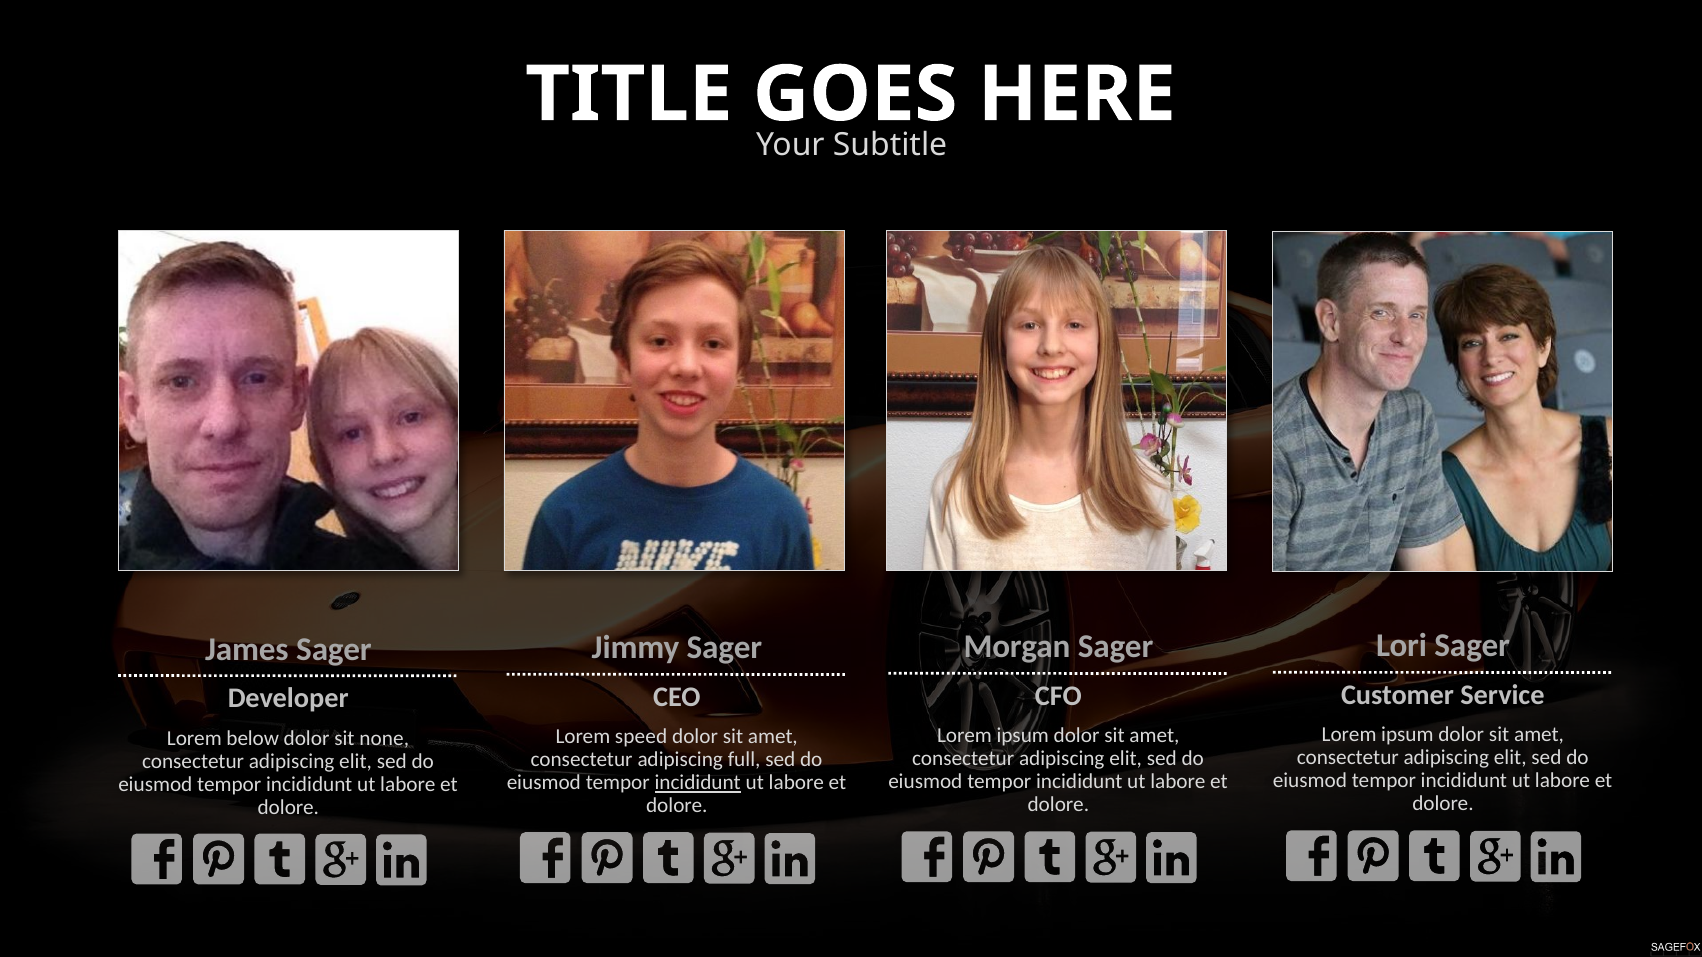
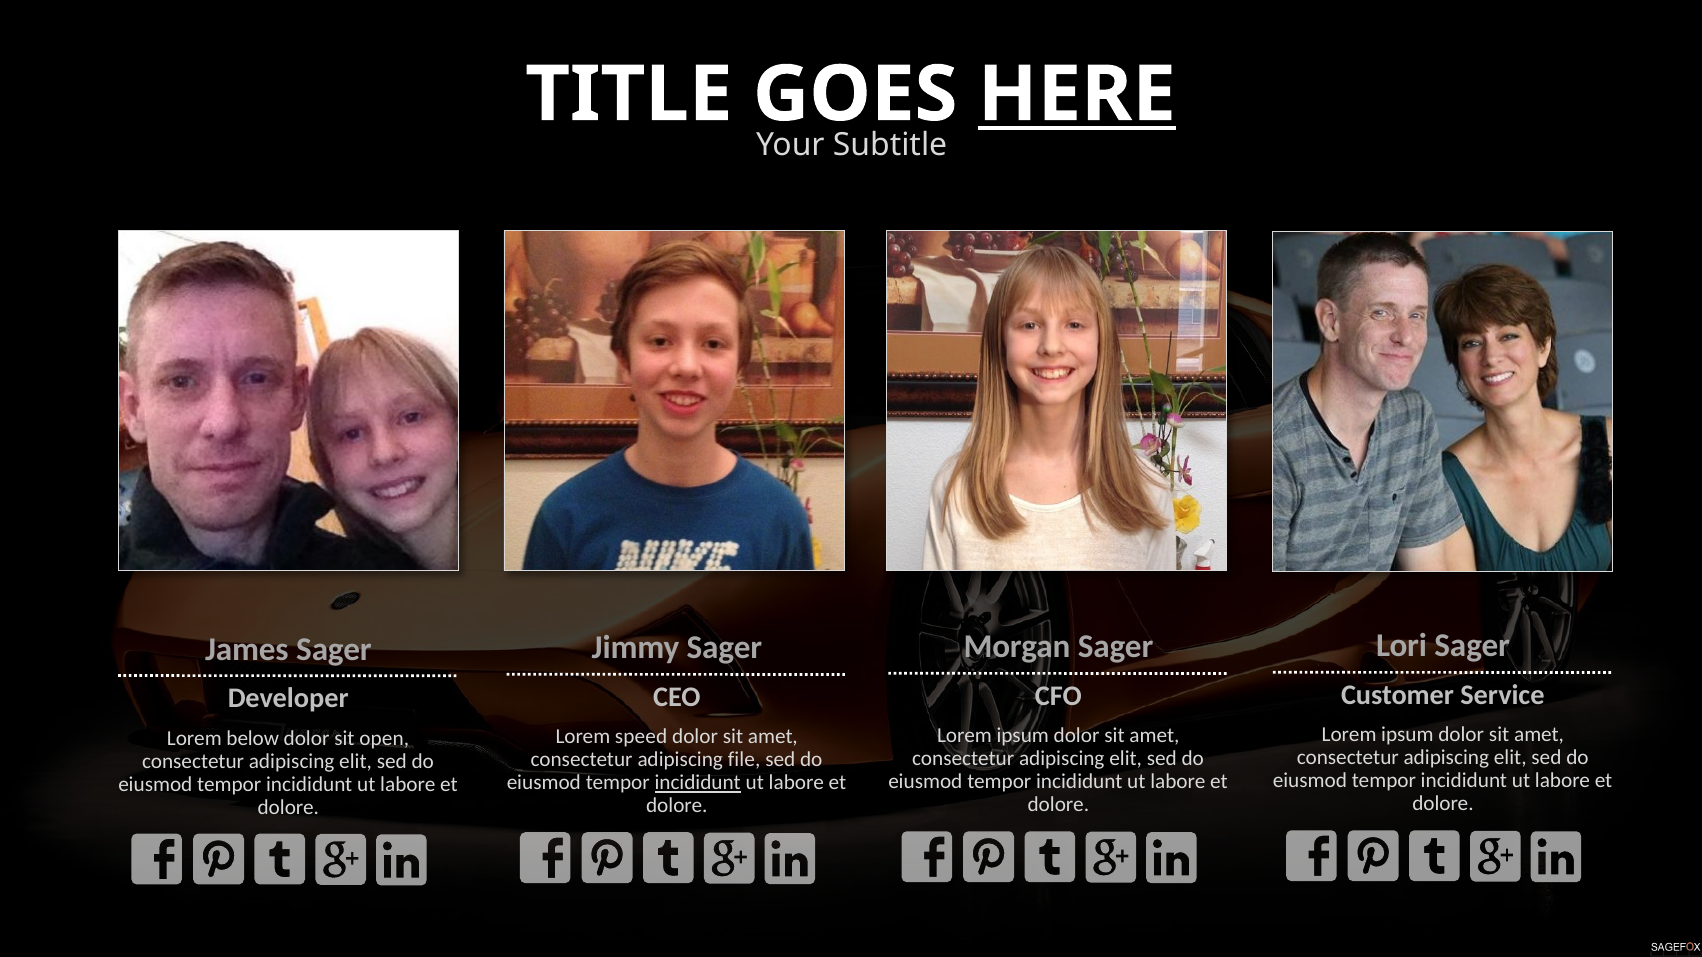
HERE underline: none -> present
none: none -> open
full: full -> file
